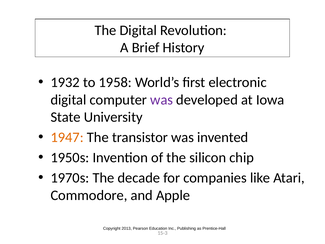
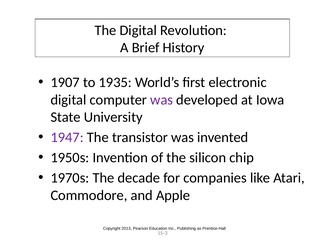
1932: 1932 -> 1907
1958: 1958 -> 1935
1947 colour: orange -> purple
